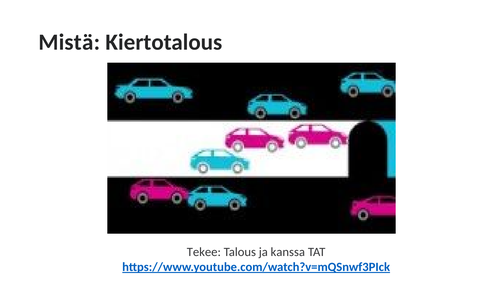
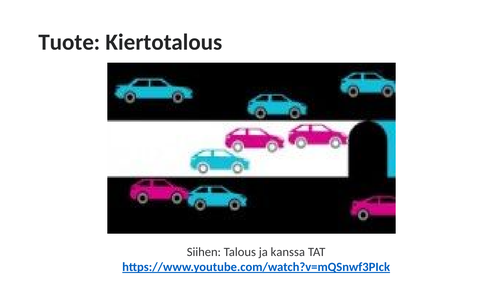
Mistä: Mistä -> Tuote
Tekee: Tekee -> Siihen
